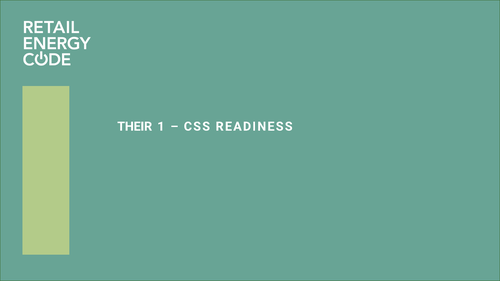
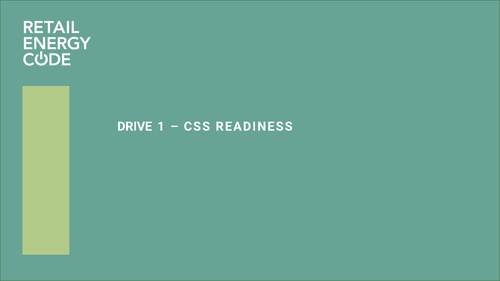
THEIR: THEIR -> DRIVE
